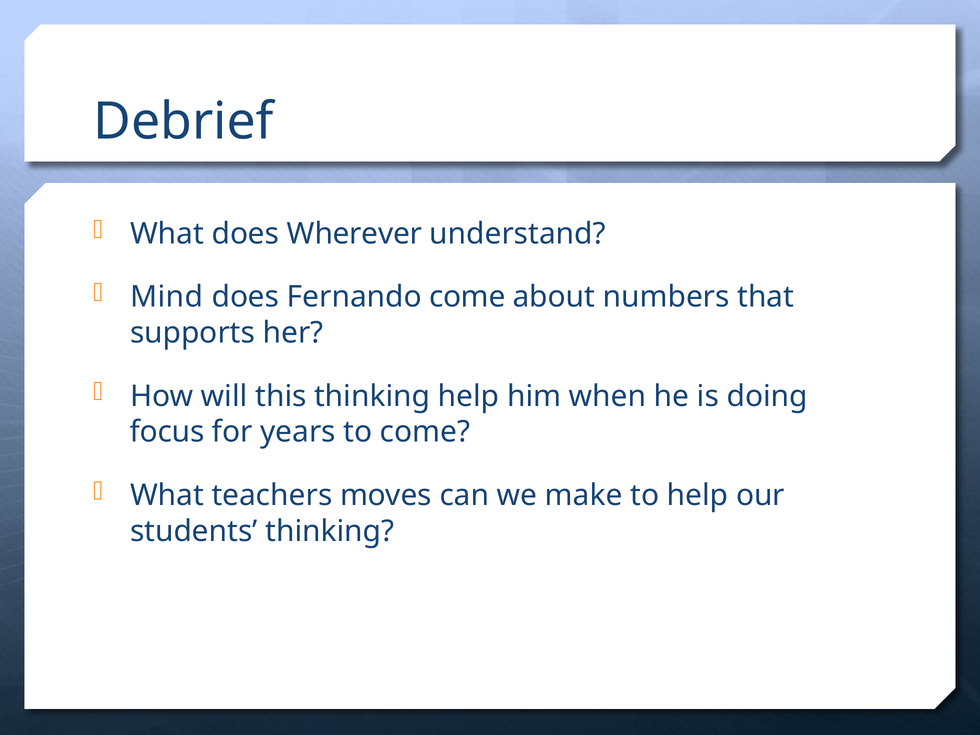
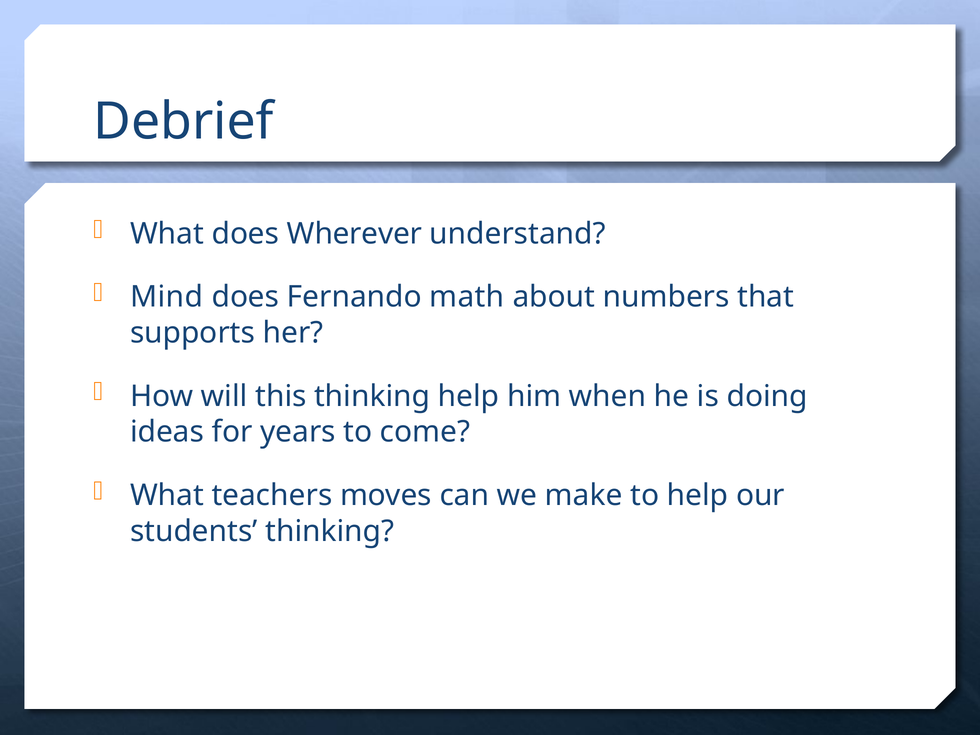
Fernando come: come -> math
focus: focus -> ideas
